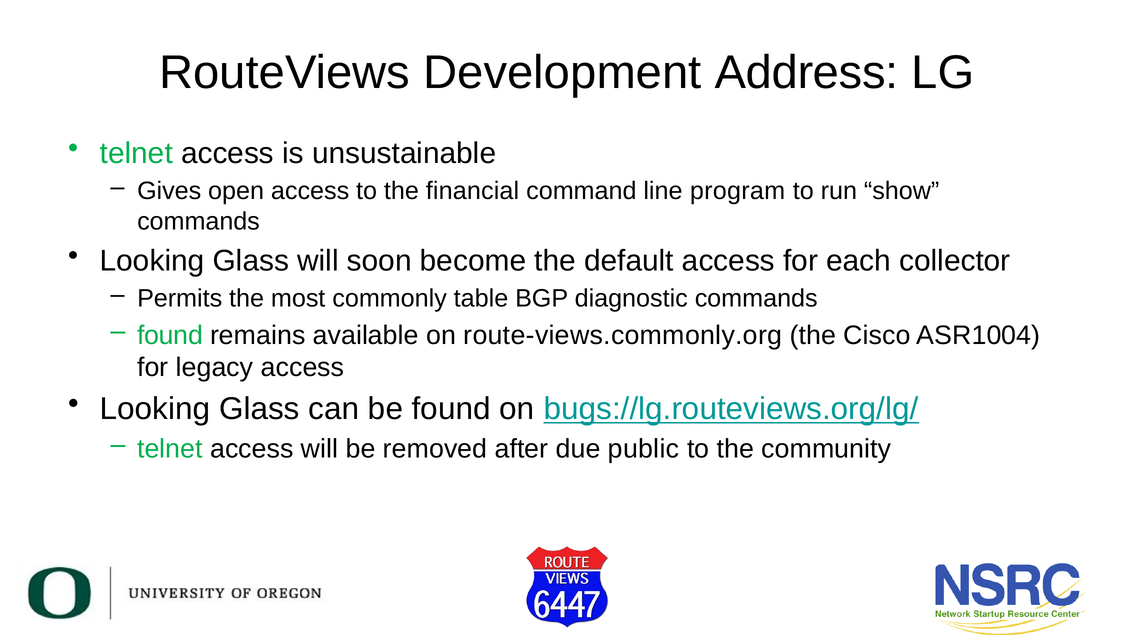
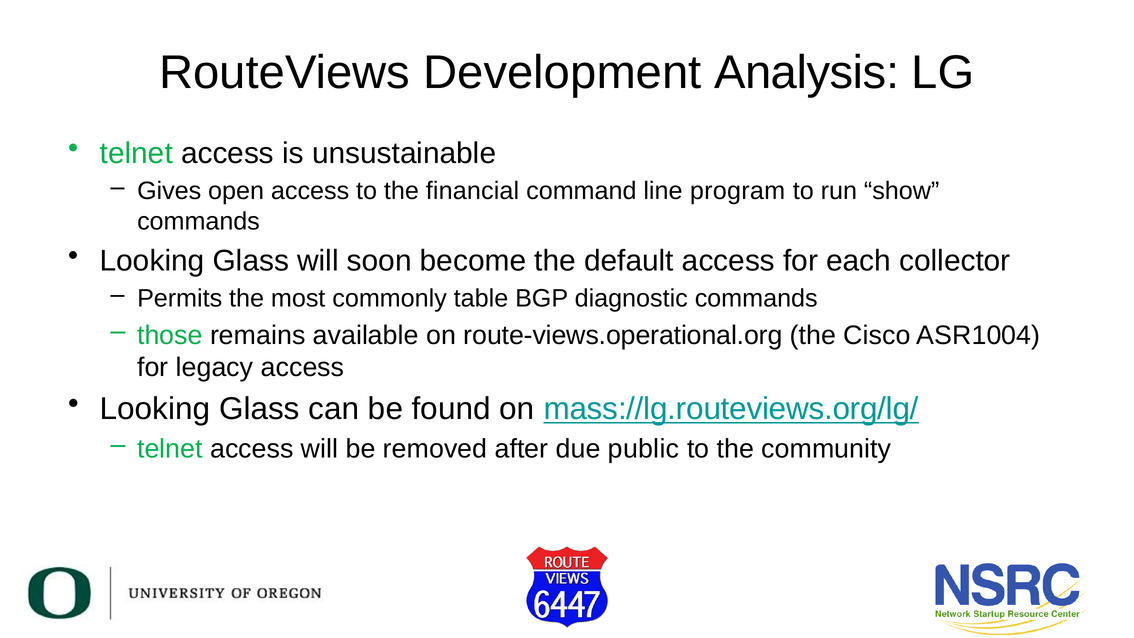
Address: Address -> Analysis
found at (170, 335): found -> those
route-views.commonly.org: route-views.commonly.org -> route-views.operational.org
bugs://lg.routeviews.org/lg/: bugs://lg.routeviews.org/lg/ -> mass://lg.routeviews.org/lg/
